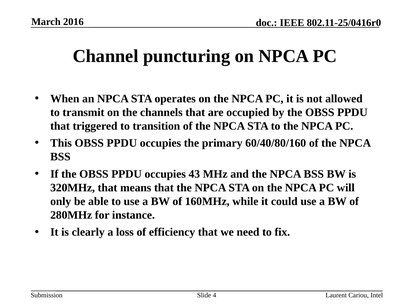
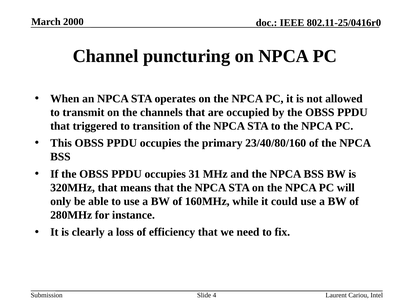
2016: 2016 -> 2000
60/40/80/160: 60/40/80/160 -> 23/40/80/160
43: 43 -> 31
